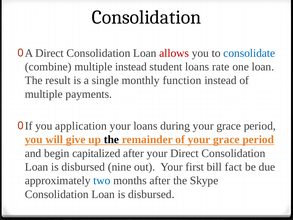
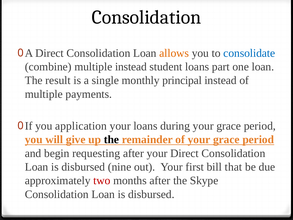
allows colour: red -> orange
rate: rate -> part
function: function -> principal
capitalized: capitalized -> requesting
fact: fact -> that
two colour: blue -> red
